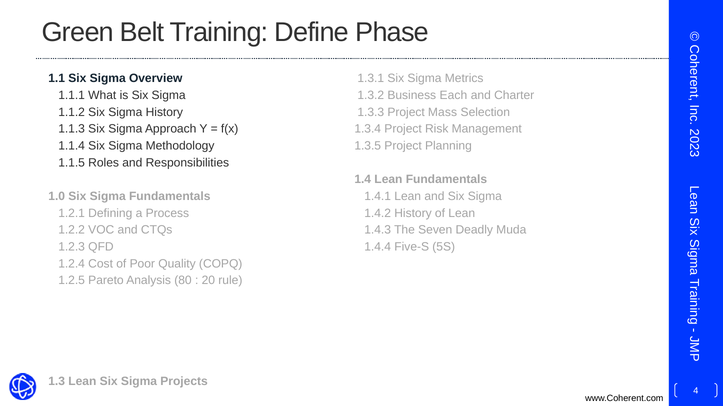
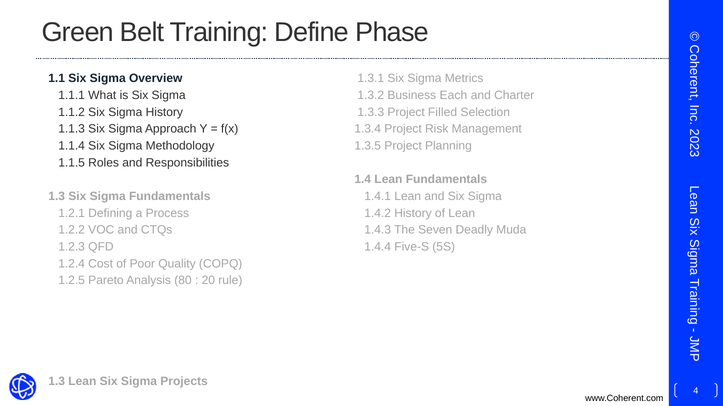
Mass: Mass -> Filled
1.0 at (57, 197): 1.0 -> 1.3
